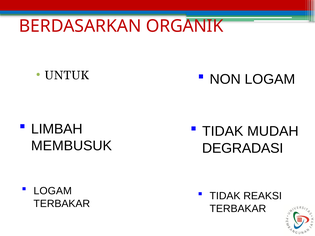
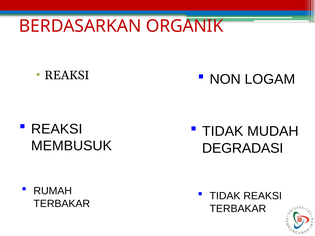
UNTUK at (67, 75): UNTUK -> REAKSI
LIMBAH at (57, 129): LIMBAH -> REAKSI
LOGAM at (53, 191): LOGAM -> RUMAH
